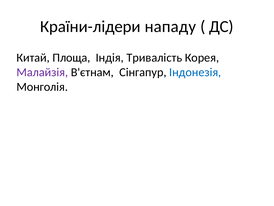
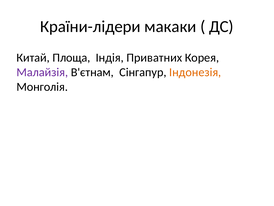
нападу: нападу -> макаки
Тривалість: Тривалість -> Приватних
Індонезія colour: blue -> orange
